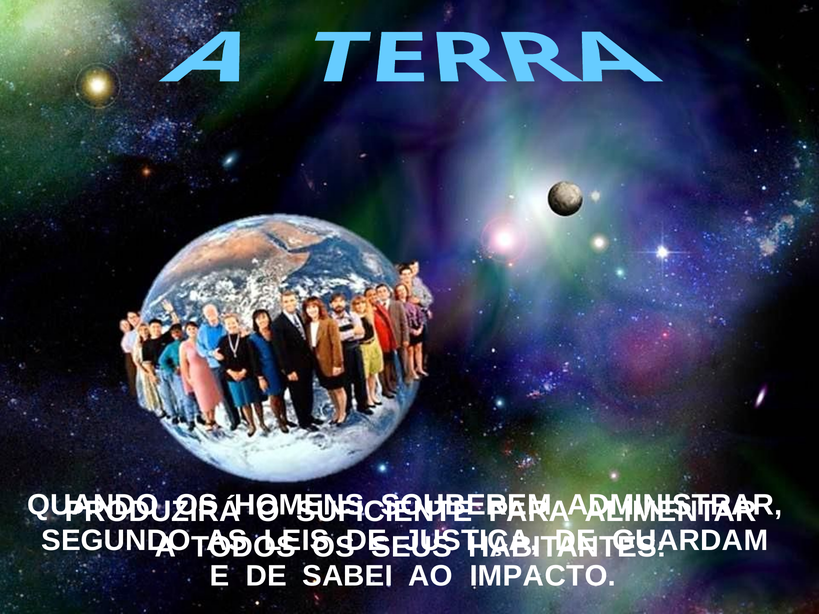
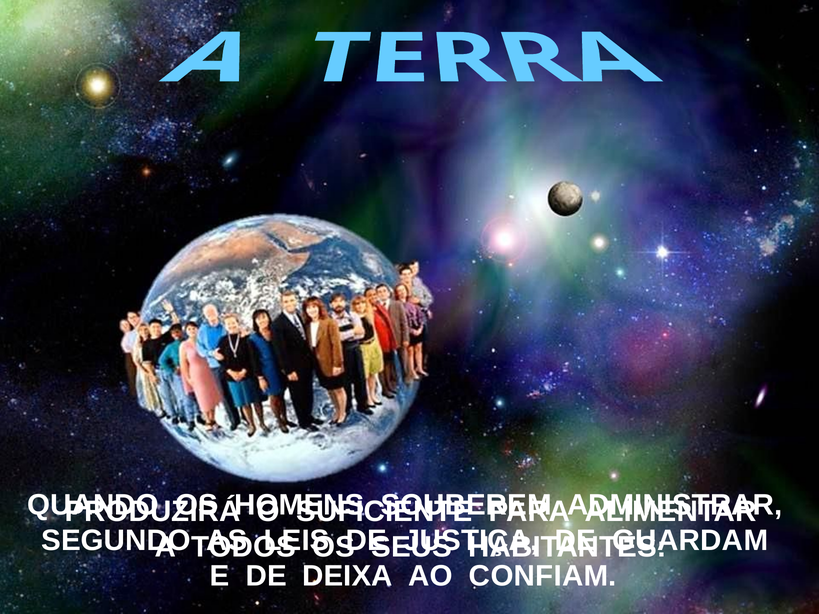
SABEI: SABEI -> DEIXA
IMPACTO: IMPACTO -> CONFIAM
